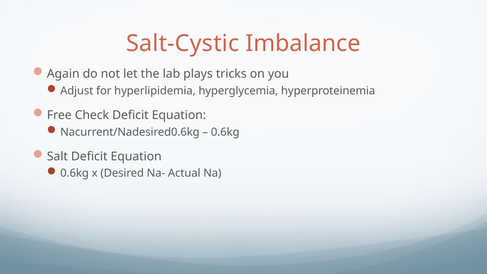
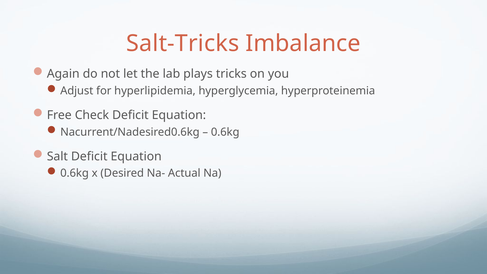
Salt-Cystic: Salt-Cystic -> Salt-Tricks
